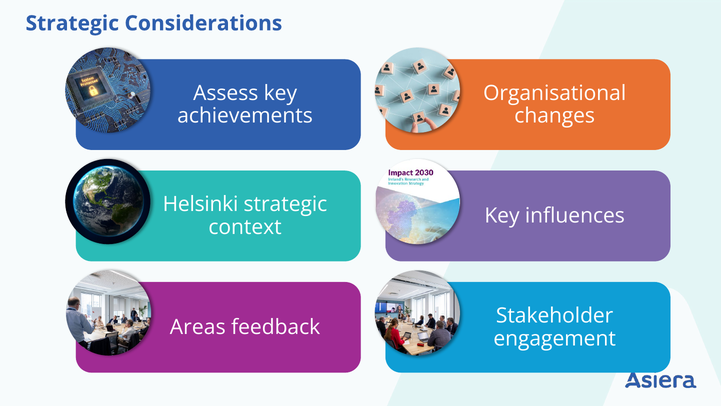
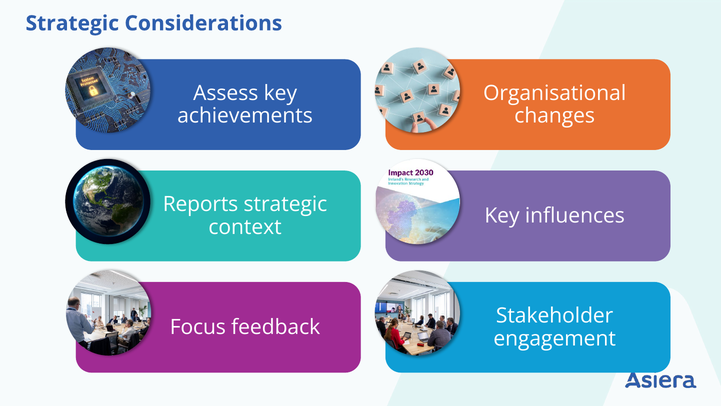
Helsinki: Helsinki -> Reports
Areas: Areas -> Focus
